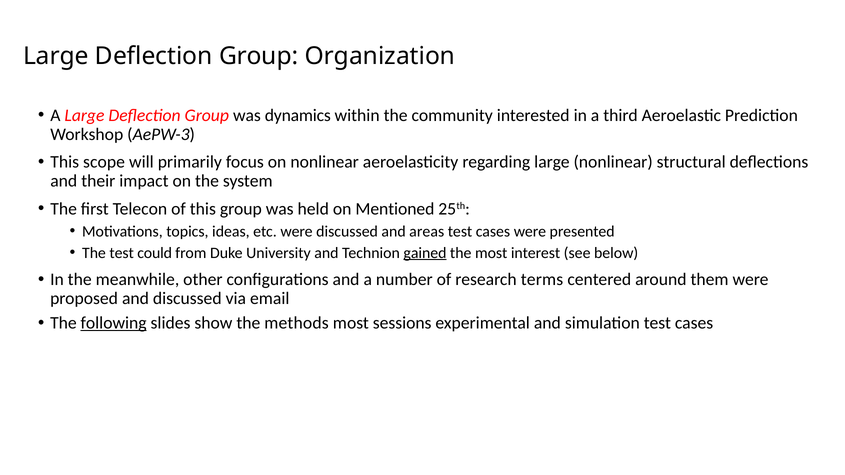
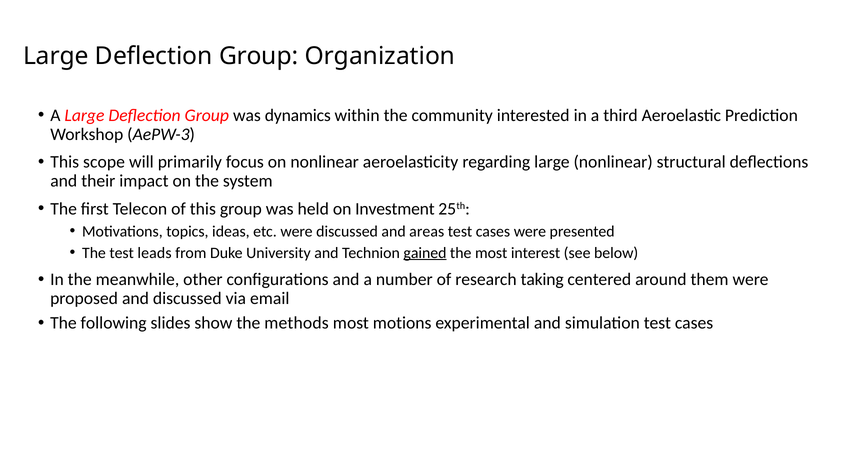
Mentioned: Mentioned -> Investment
could: could -> leads
terms: terms -> taking
following underline: present -> none
sessions: sessions -> motions
